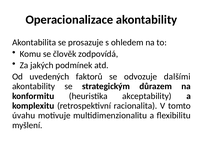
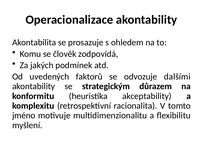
úvahu: úvahu -> jméno
